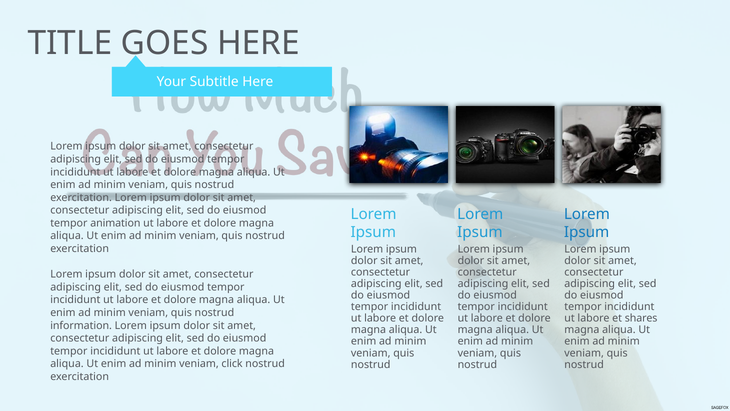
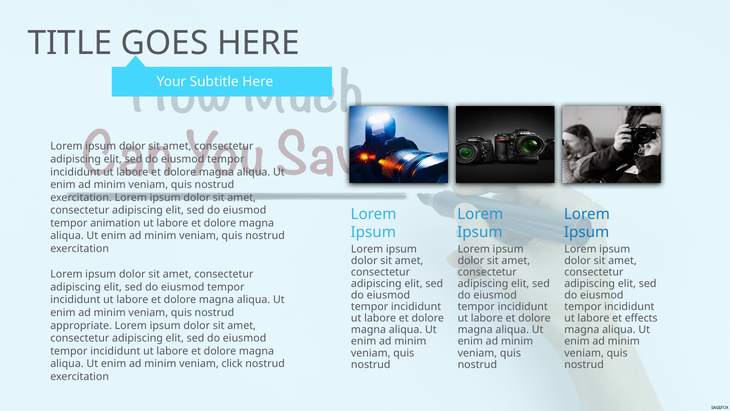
shares: shares -> effects
information: information -> appropriate
